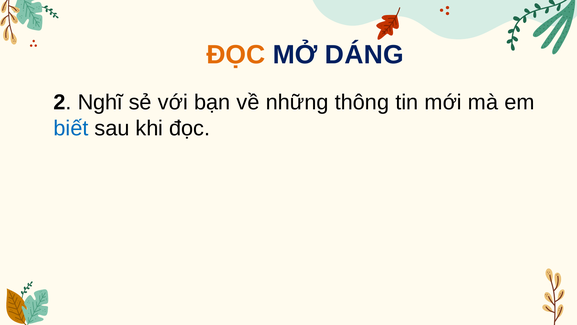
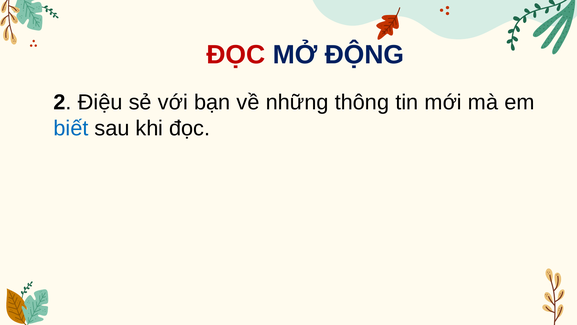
ĐỌC at (236, 55) colour: orange -> red
DÁNG: DÁNG -> ĐỘNG
Nghĩ: Nghĩ -> Điệu
